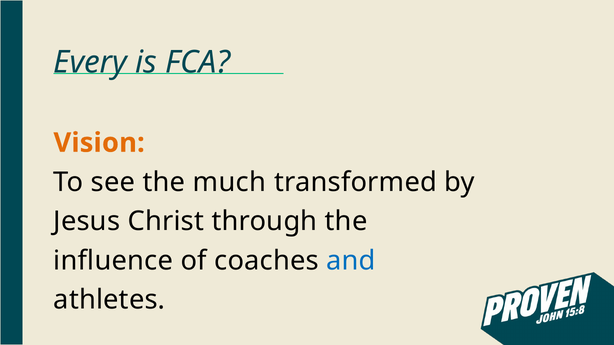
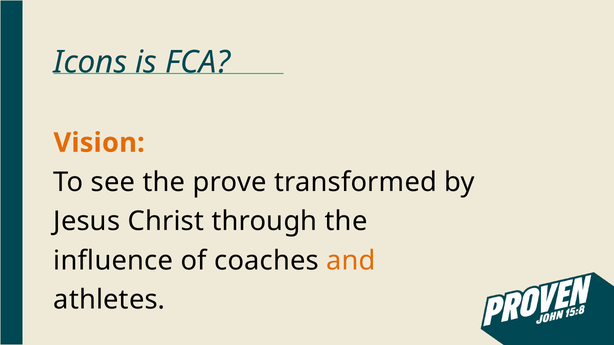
Every: Every -> Icons
much: much -> prove
and colour: blue -> orange
